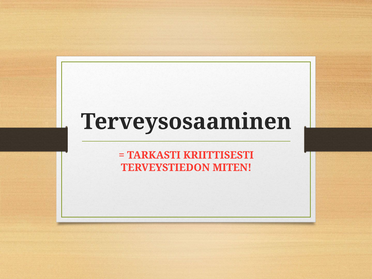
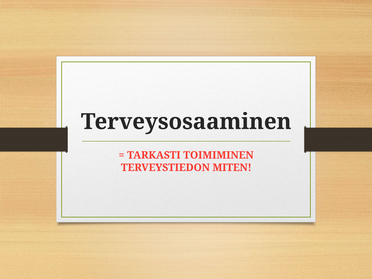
KRIITTISESTI: KRIITTISESTI -> TOIMIMINEN
